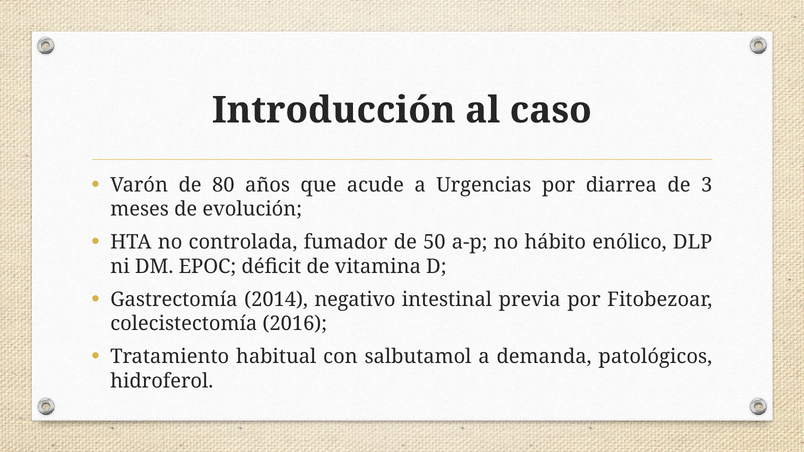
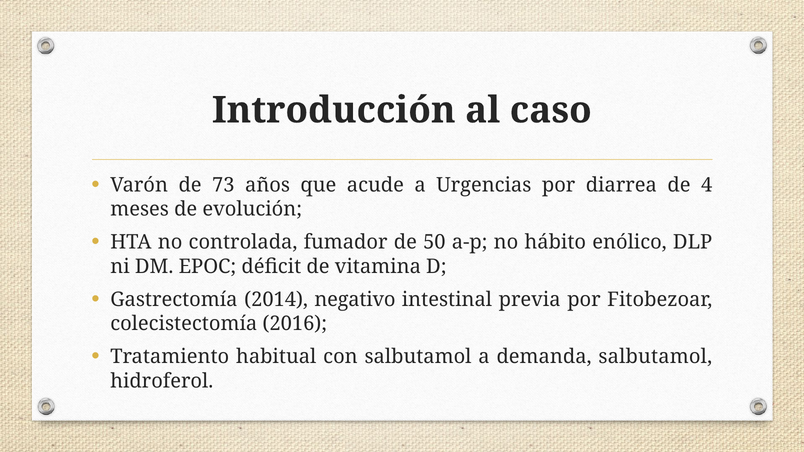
80: 80 -> 73
3: 3 -> 4
demanda patológicos: patológicos -> salbutamol
